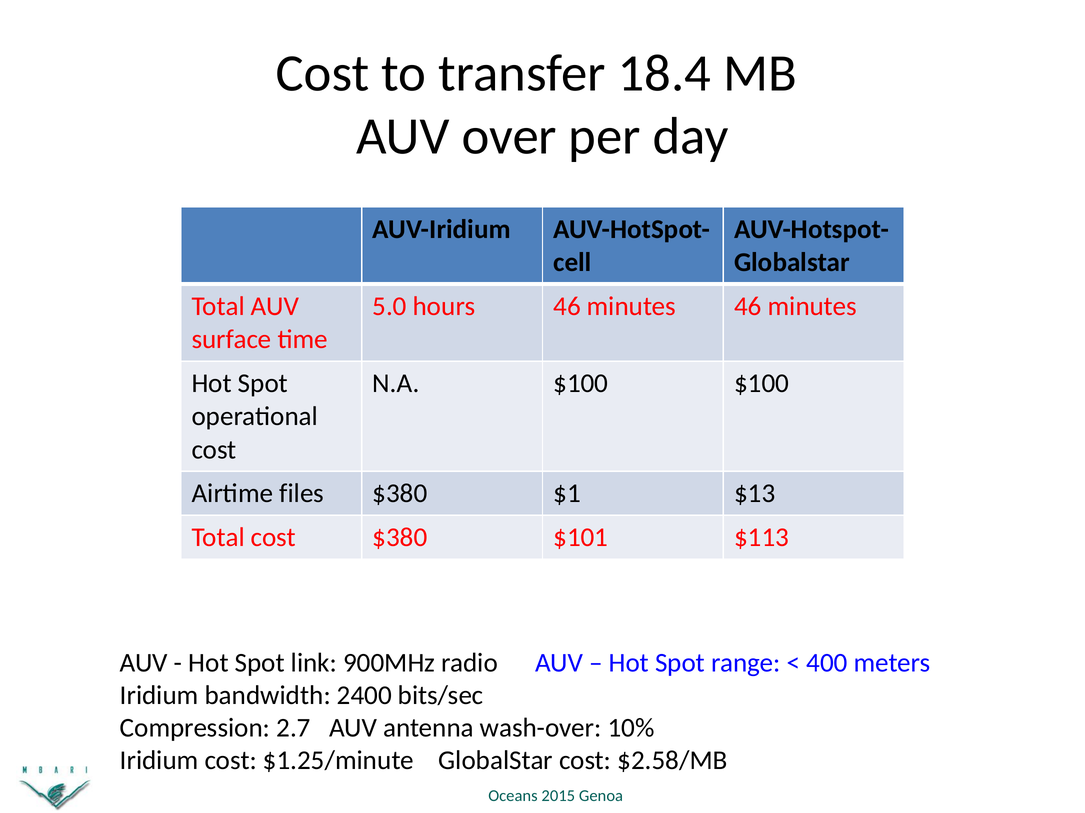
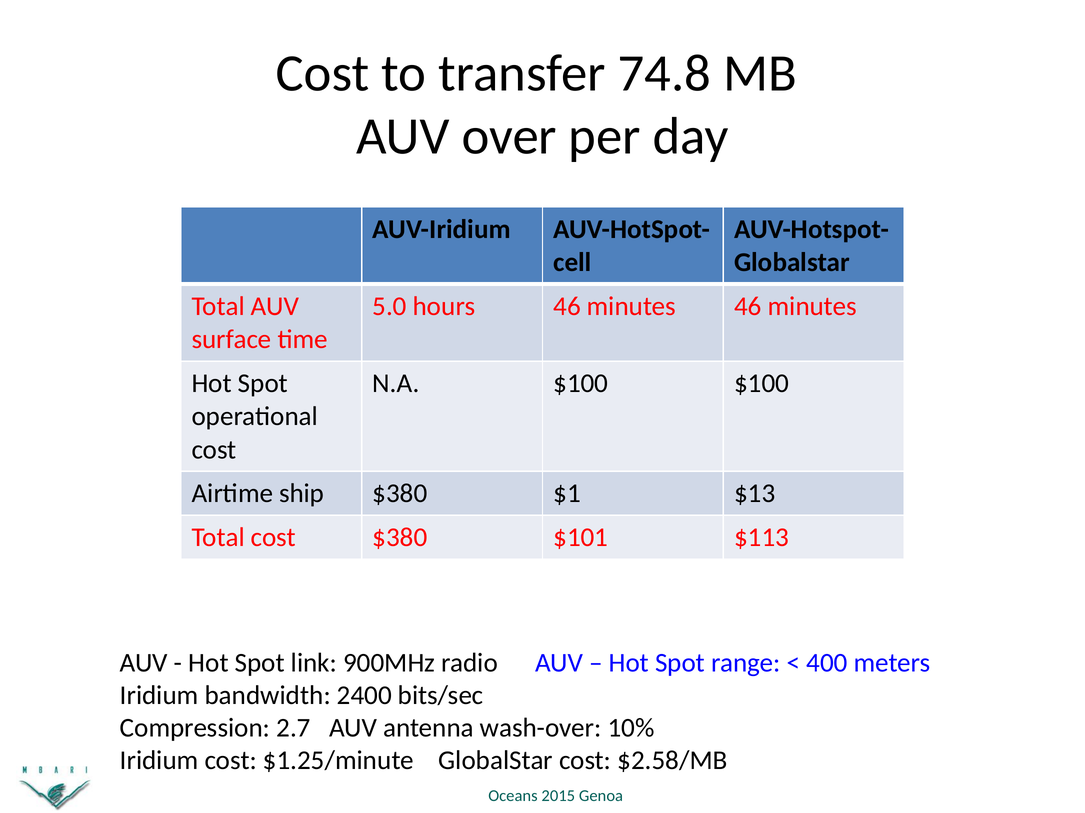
18.4: 18.4 -> 74.8
files: files -> ship
